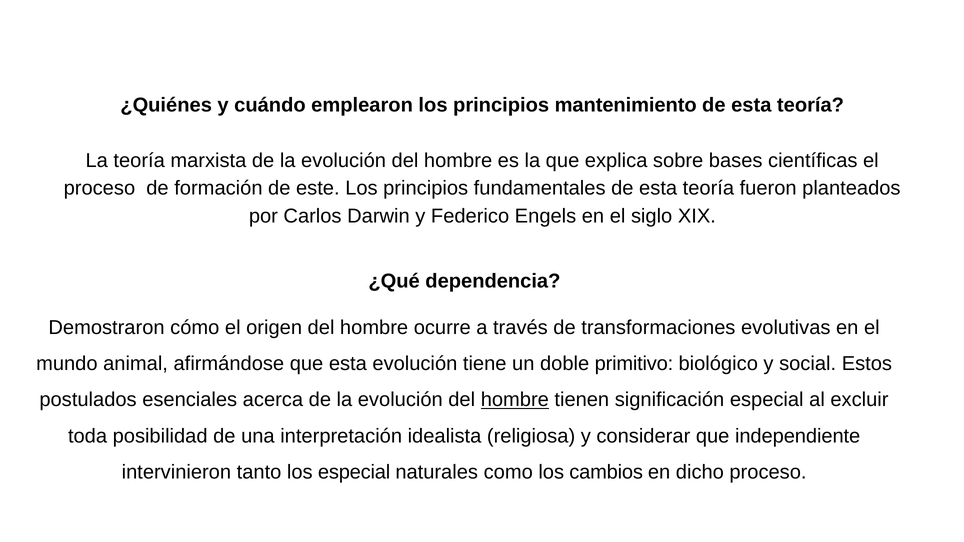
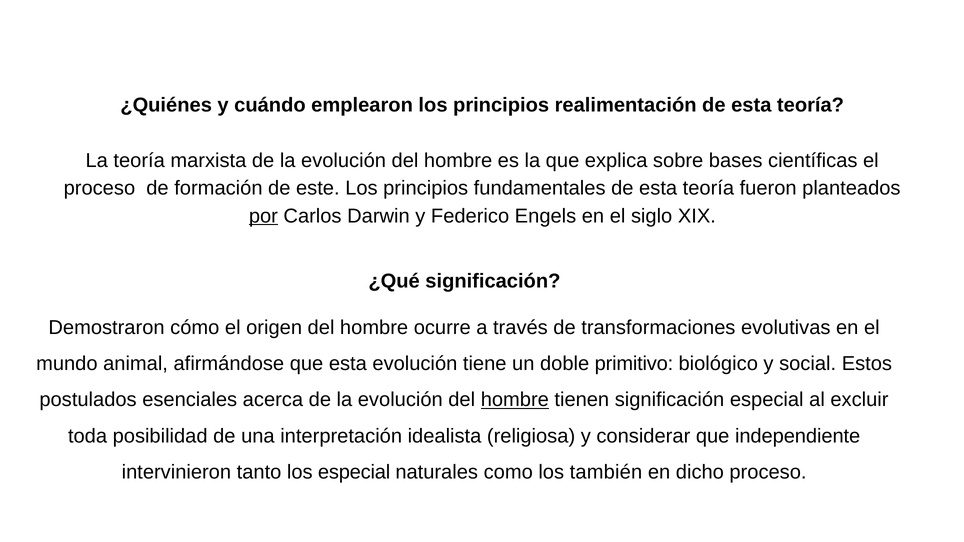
mantenimiento: mantenimiento -> realimentación
por underline: none -> present
¿Qué dependencia: dependencia -> significación
cambios: cambios -> también
